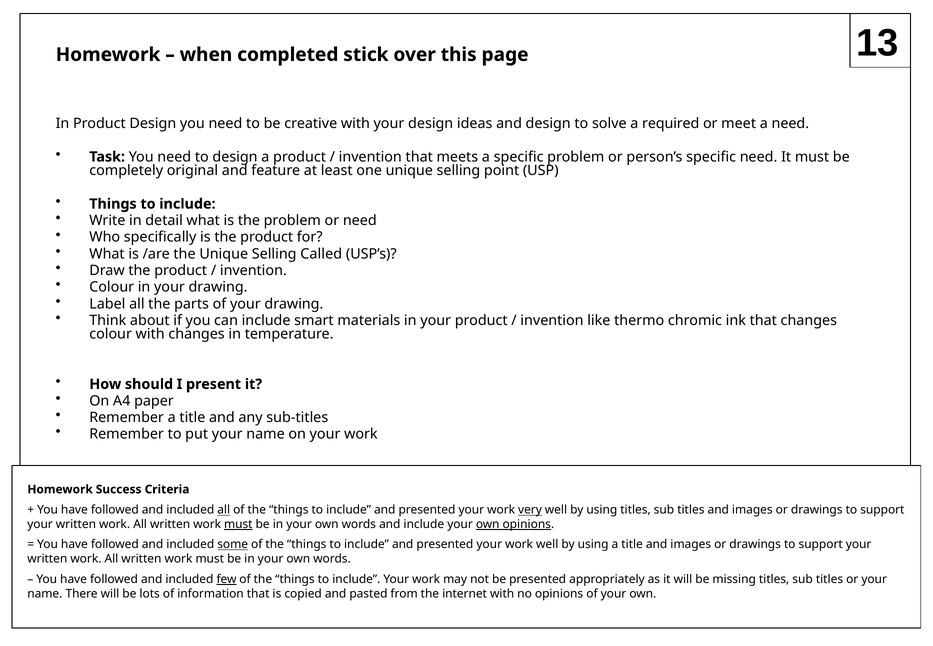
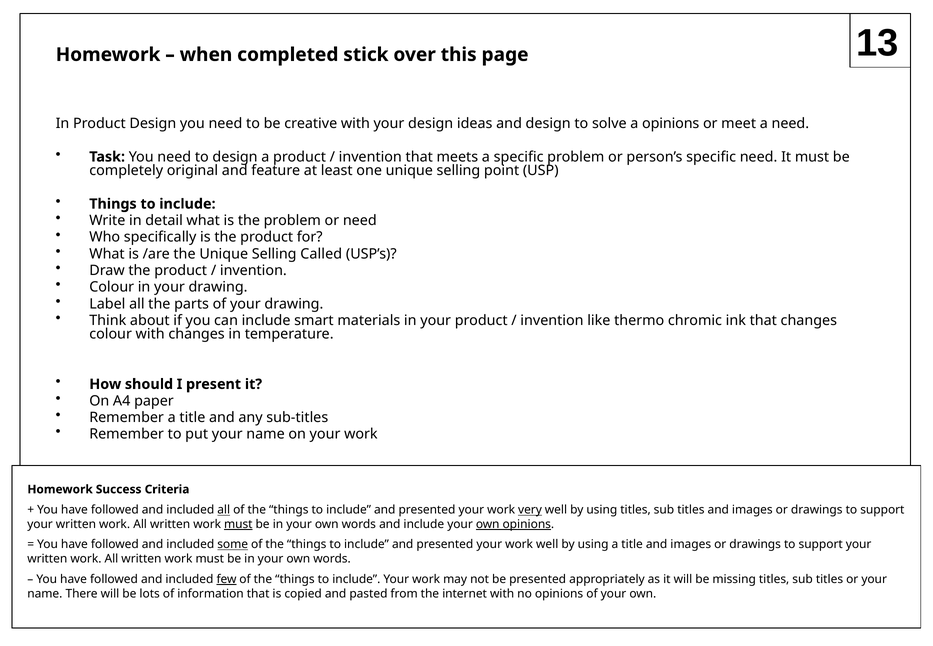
a required: required -> opinions
